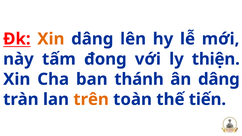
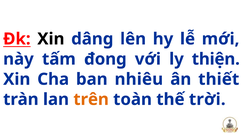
Xin at (51, 39) colour: orange -> black
thánh: thánh -> nhiêu
ân dâng: dâng -> thiết
tiến: tiến -> trời
